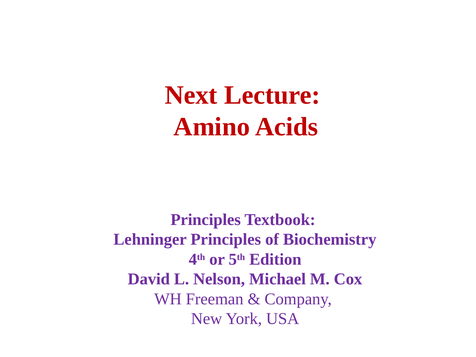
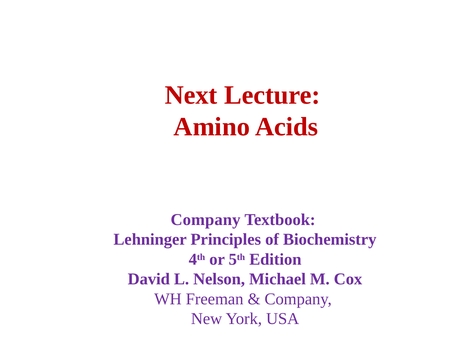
Principles at (206, 220): Principles -> Company
